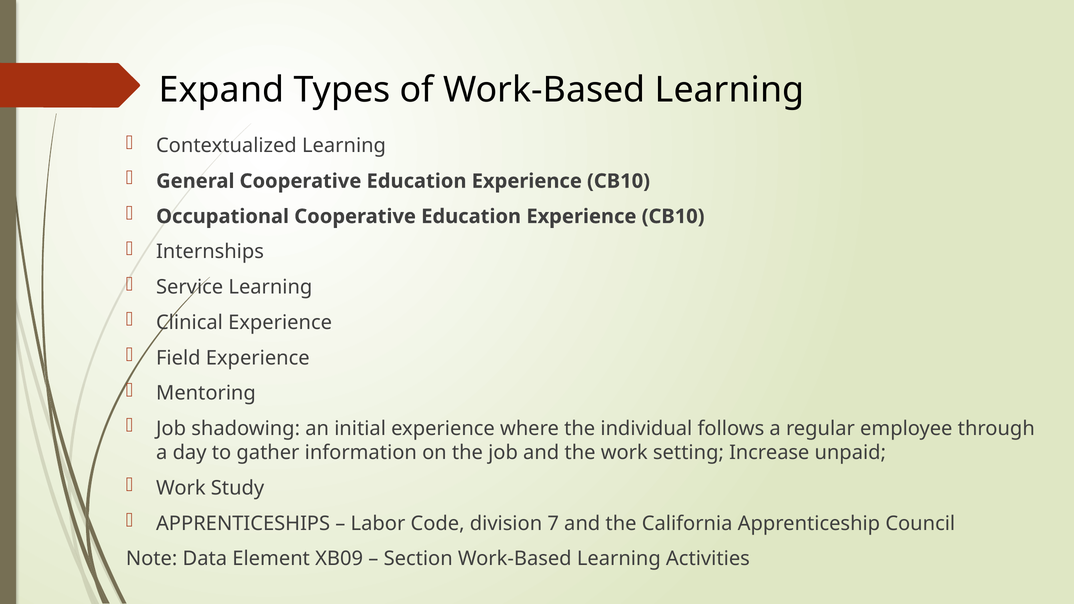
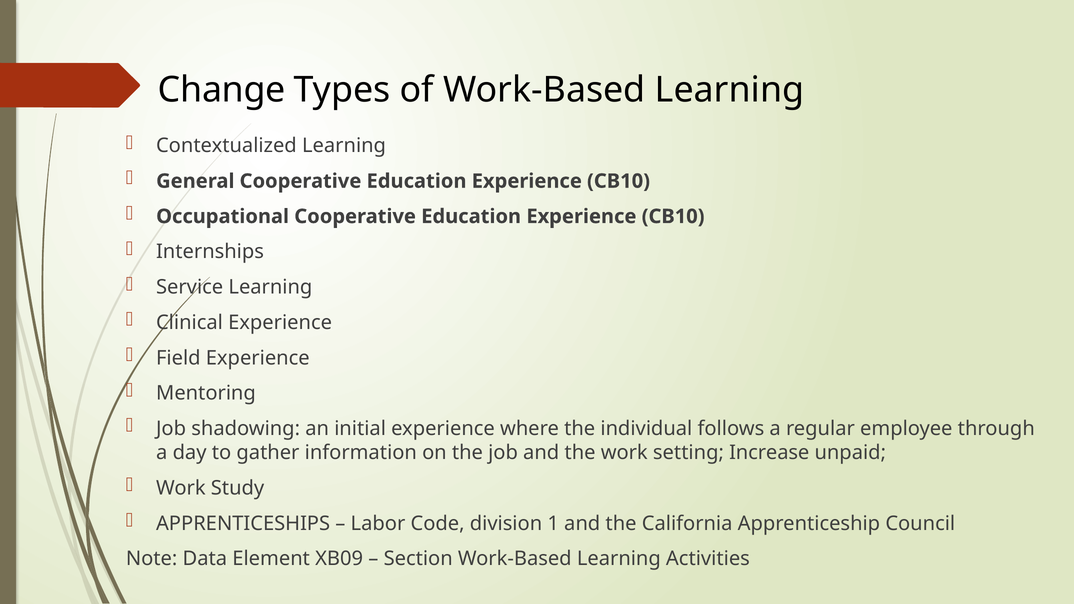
Expand: Expand -> Change
7: 7 -> 1
